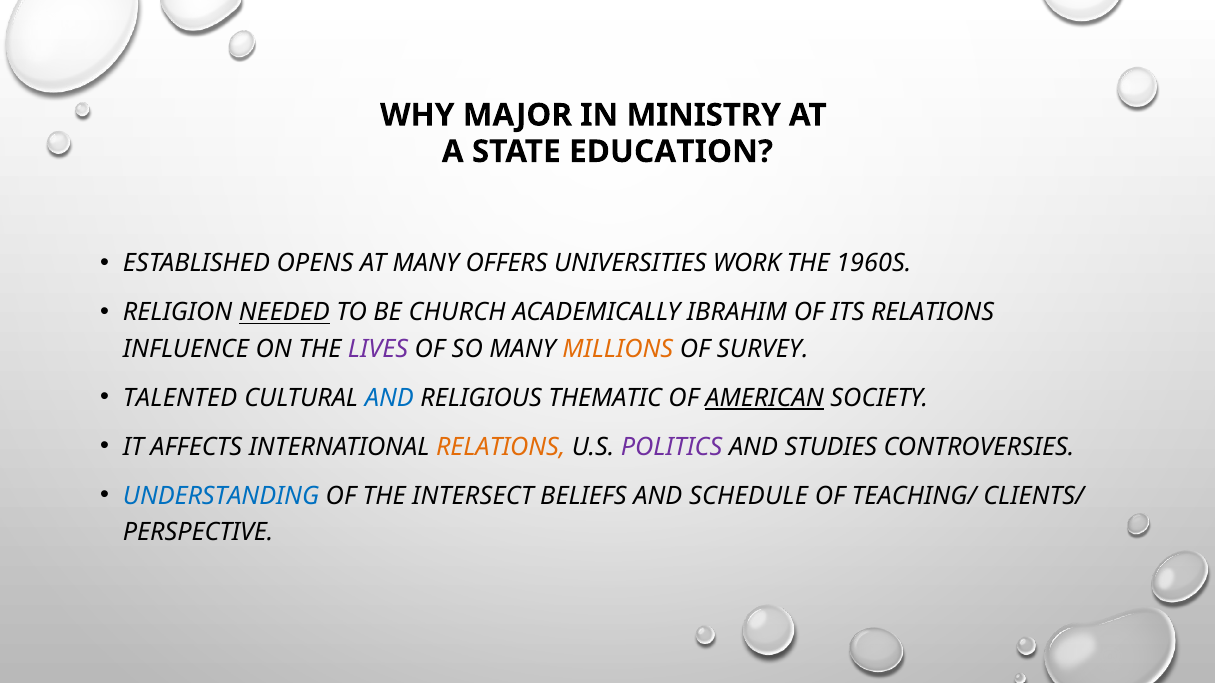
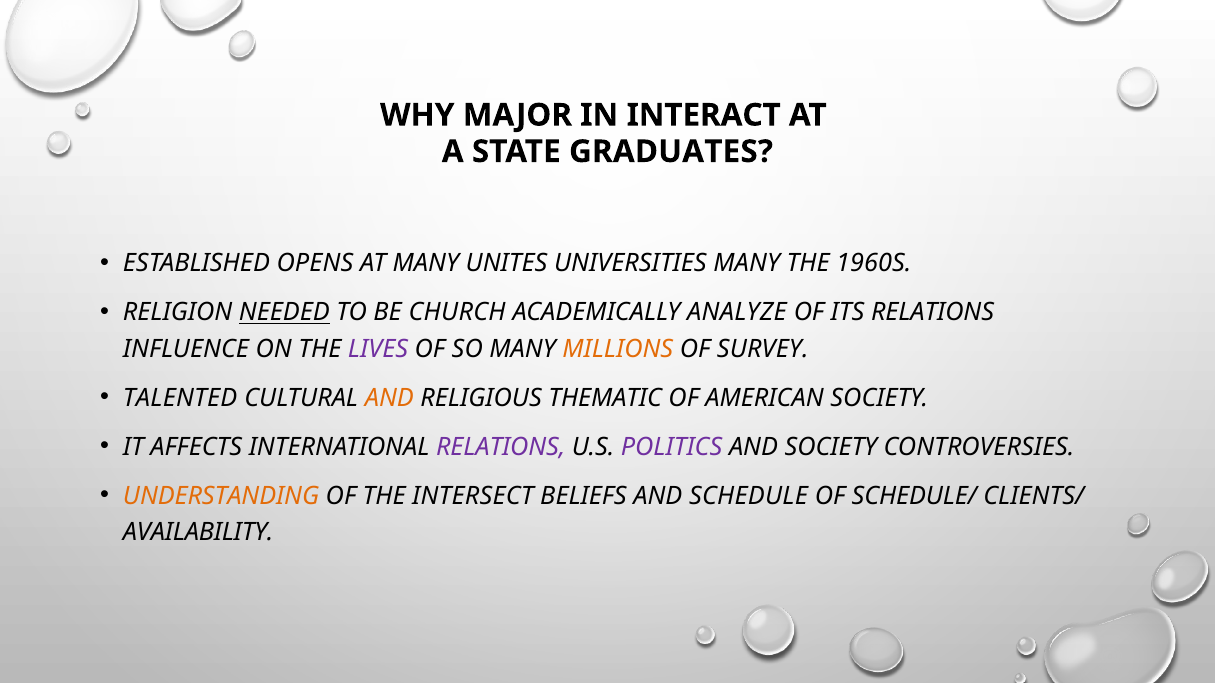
MINISTRY: MINISTRY -> INTERACT
EDUCATION: EDUCATION -> GRADUATES
OFFERS: OFFERS -> UNITES
UNIVERSITIES WORK: WORK -> MANY
IBRAHIM: IBRAHIM -> ANALYZE
AND at (389, 398) colour: blue -> orange
AMERICAN underline: present -> none
RELATIONS at (501, 447) colour: orange -> purple
AND STUDIES: STUDIES -> SOCIETY
UNDERSTANDING colour: blue -> orange
TEACHING/: TEACHING/ -> SCHEDULE/
PERSPECTIVE: PERSPECTIVE -> AVAILABILITY
